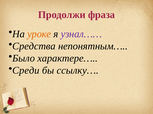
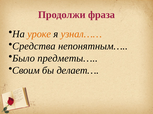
узнал…… colour: purple -> orange
характере…: характере… -> предметы…
Среди: Среди -> Своим
ссылку…: ссылку… -> делает…
